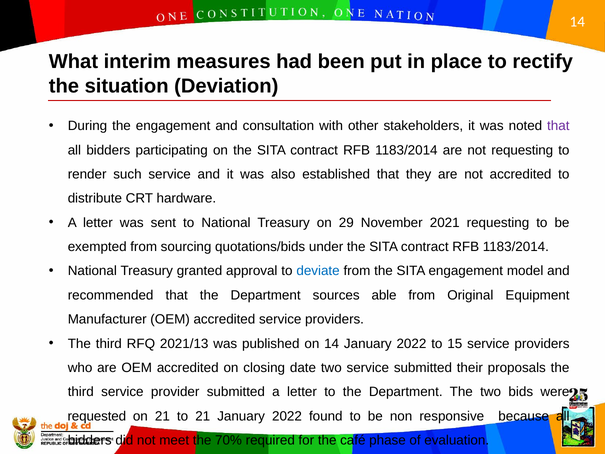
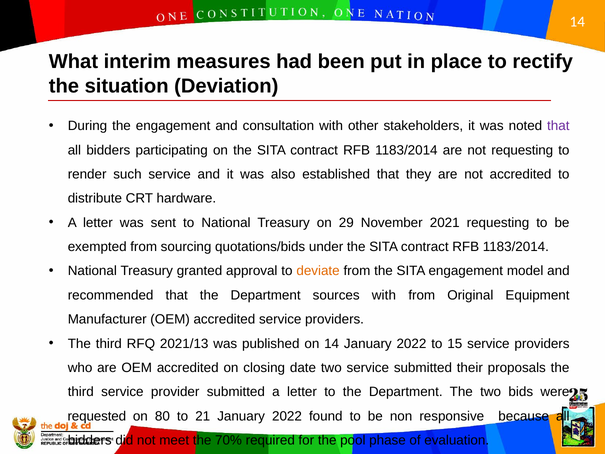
deviate colour: blue -> orange
sources able: able -> with
on 21: 21 -> 80
café: café -> pool
